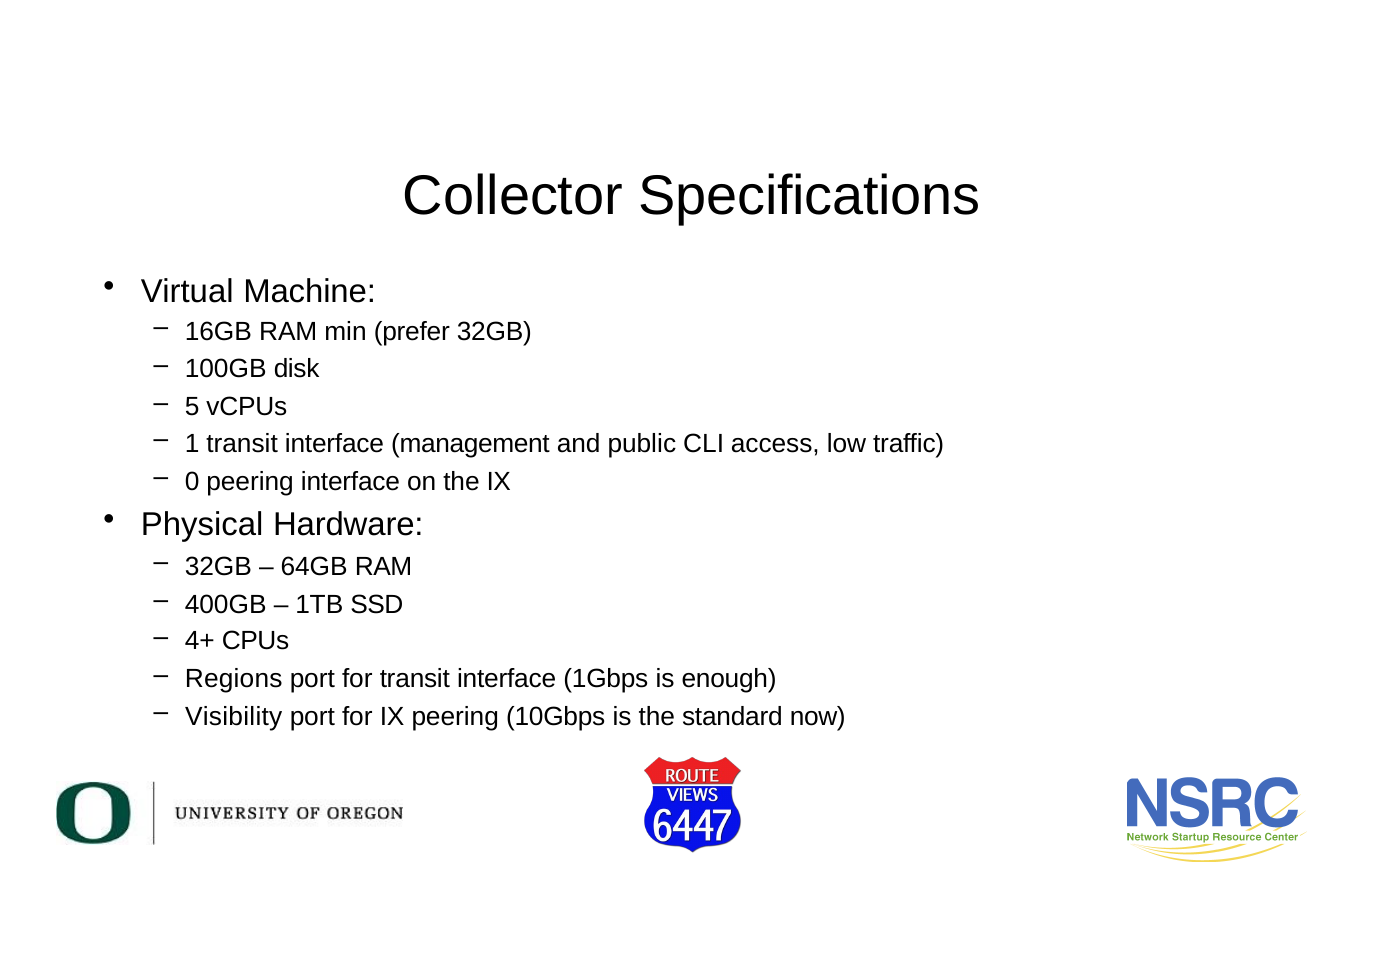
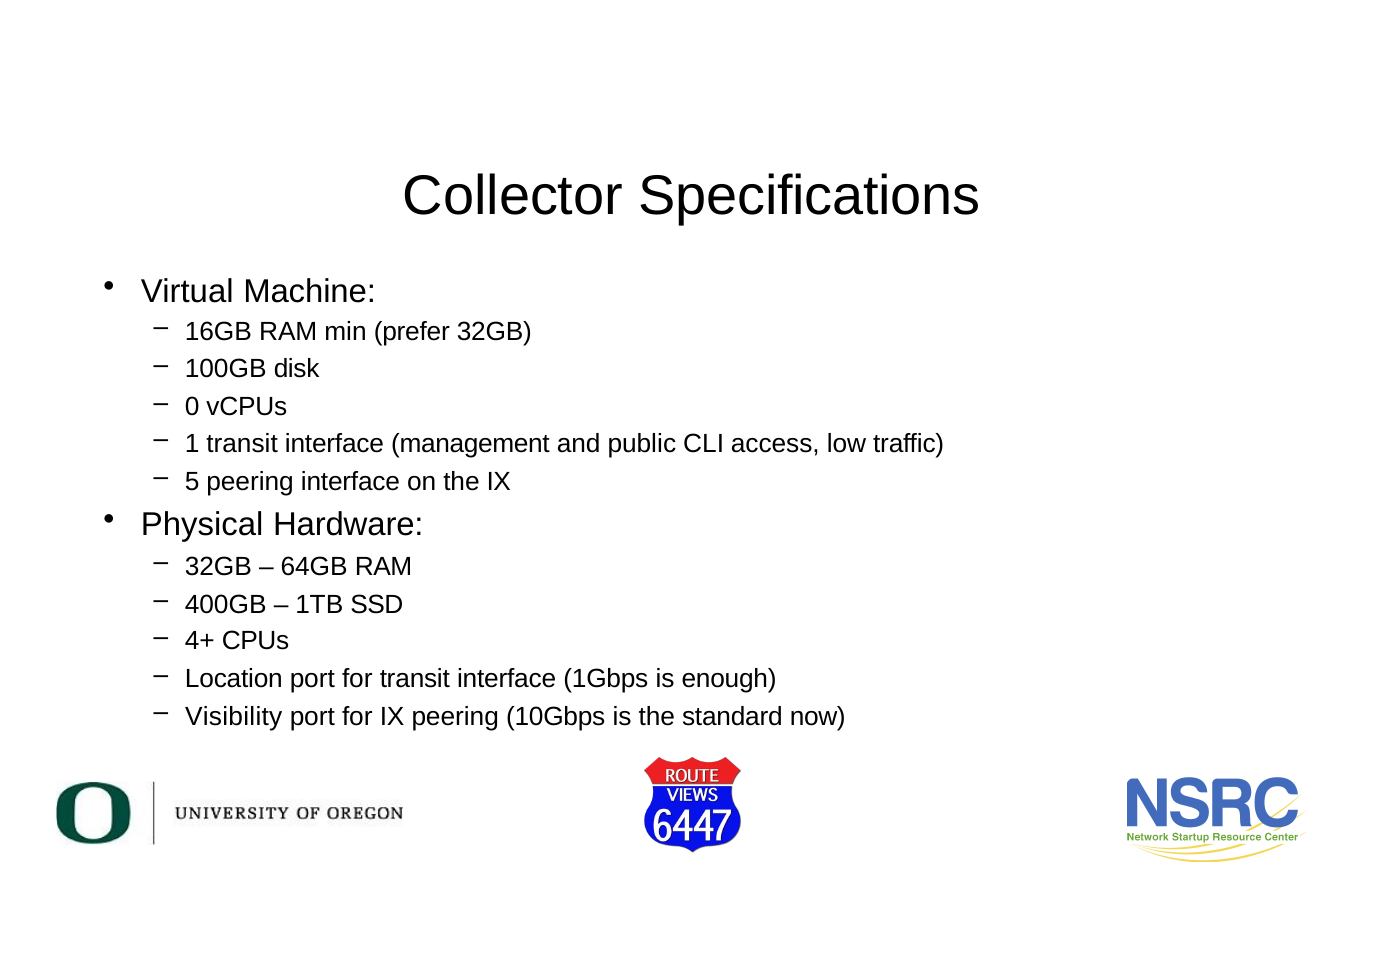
5: 5 -> 0
0: 0 -> 5
Regions: Regions -> Location
